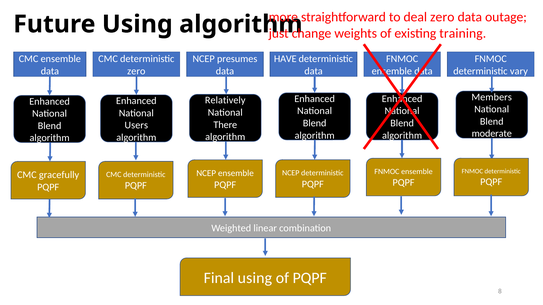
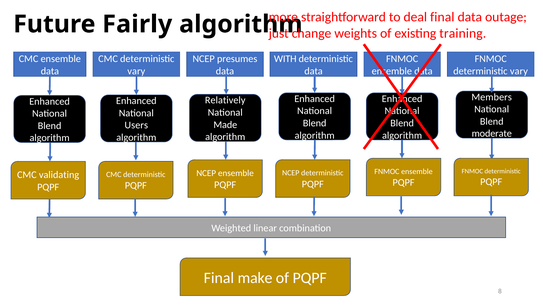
deal zero: zero -> final
Future Using: Using -> Fairly
HAVE: HAVE -> WITH
zero at (136, 71): zero -> vary
There: There -> Made
gracefully: gracefully -> validating
Final using: using -> make
